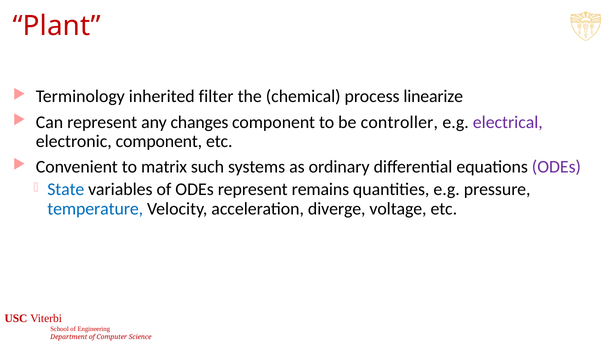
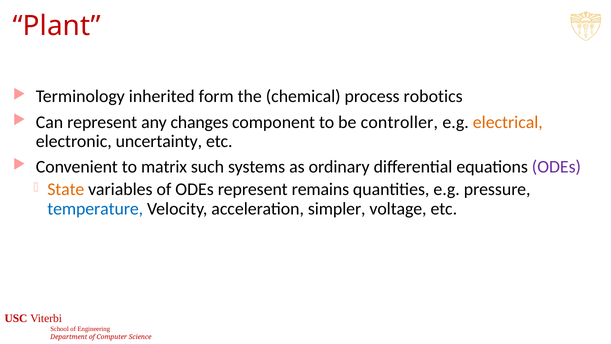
filter: filter -> form
linearize: linearize -> robotics
electrical colour: purple -> orange
electronic component: component -> uncertainty
State colour: blue -> orange
diverge: diverge -> simpler
